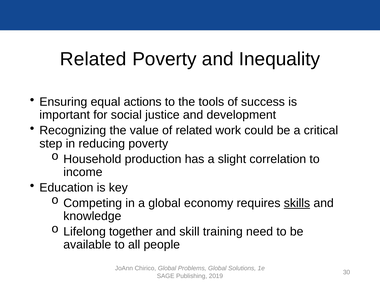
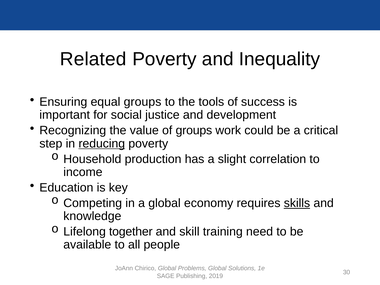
equal actions: actions -> groups
of related: related -> groups
reducing underline: none -> present
